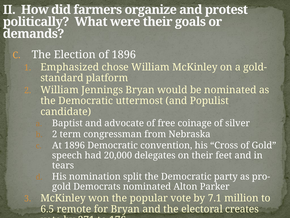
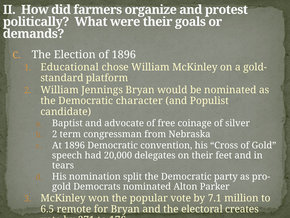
Emphasized: Emphasized -> Educational
uttermost: uttermost -> character
